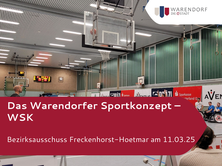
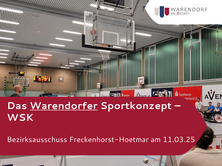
Warendorfer underline: none -> present
